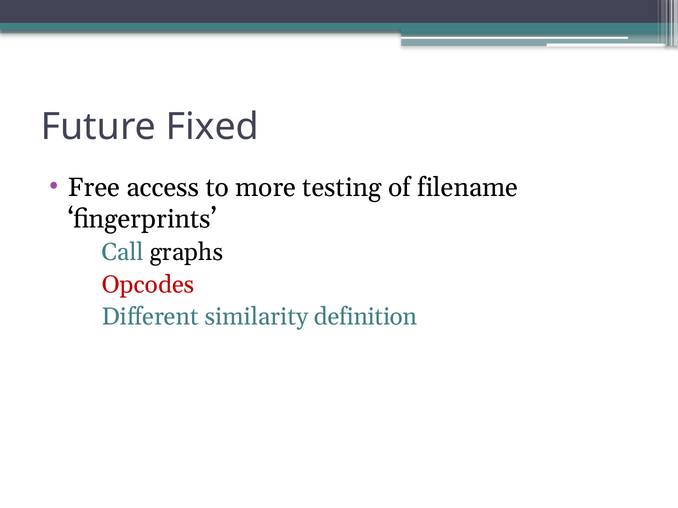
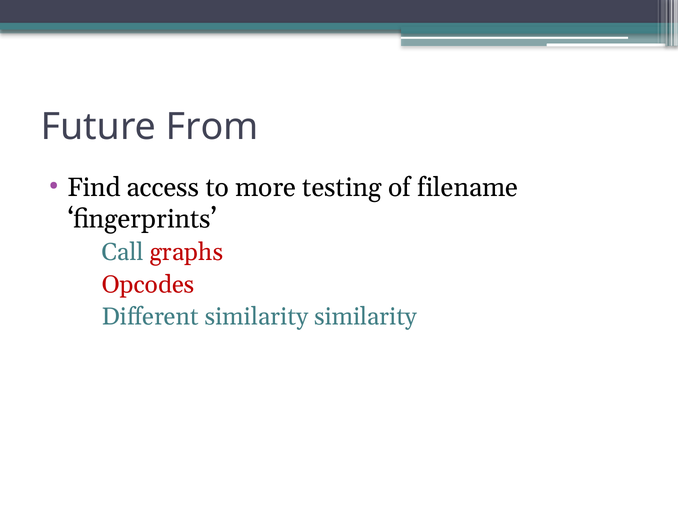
Fixed: Fixed -> From
Free: Free -> Find
graphs colour: black -> red
similarity definition: definition -> similarity
